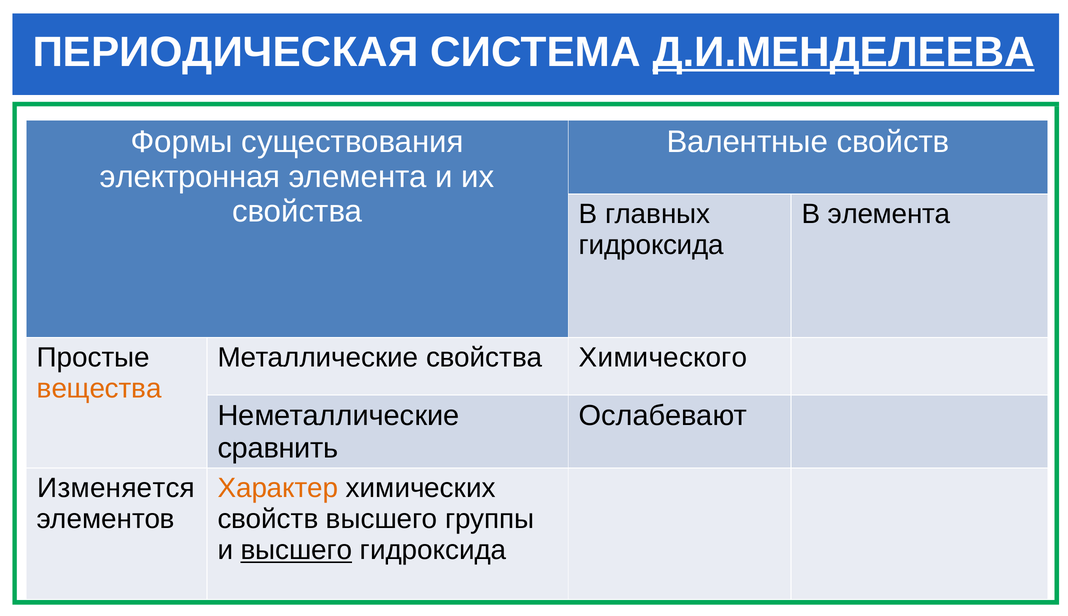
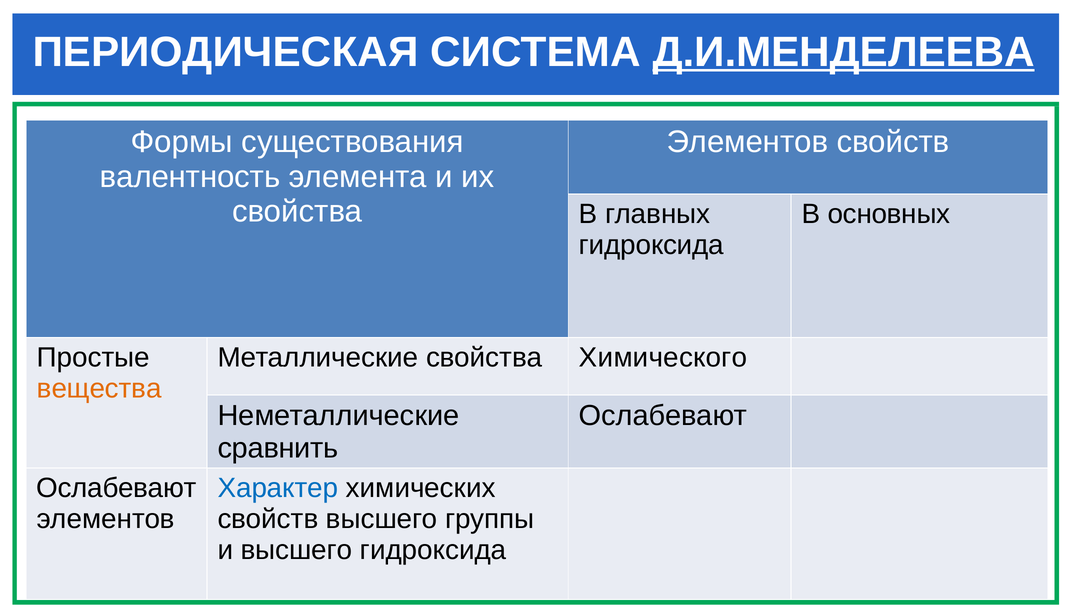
Валентные at (747, 142): Валентные -> Элементов
электронная: электронная -> валентность
В элемента: элемента -> основных
Изменяется at (116, 488): Изменяется -> Ослабевают
Характер colour: orange -> blue
высшего at (296, 550) underline: present -> none
